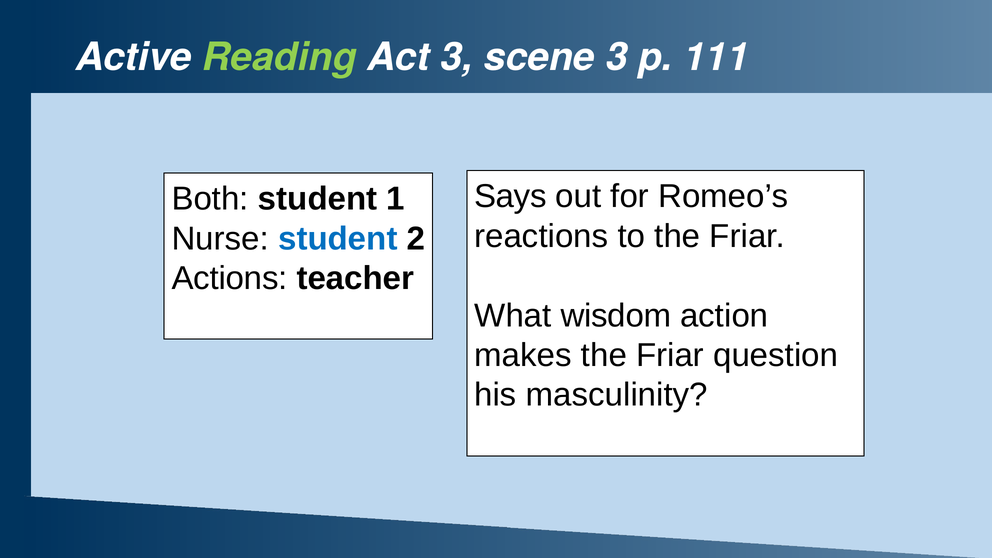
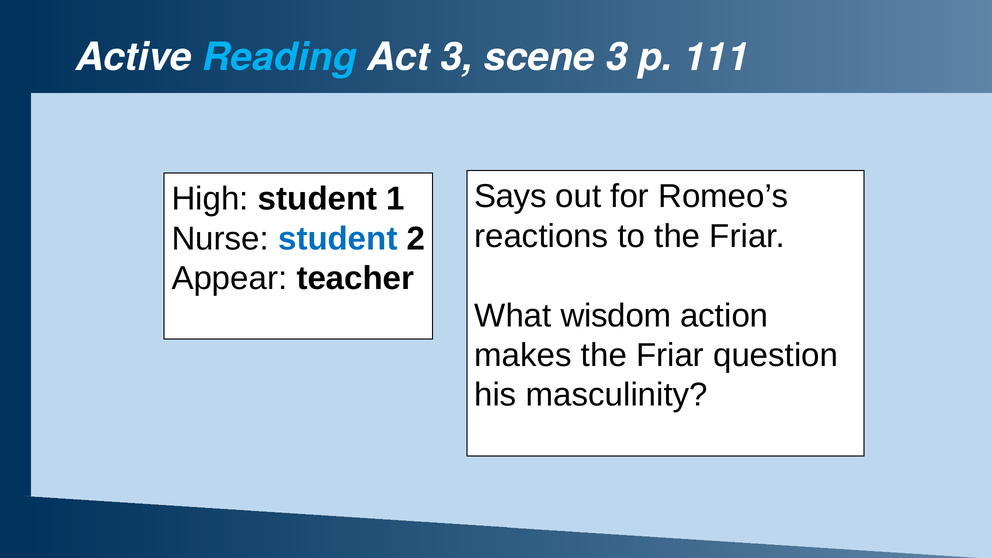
Reading colour: light green -> light blue
Both: Both -> High
Actions: Actions -> Appear
